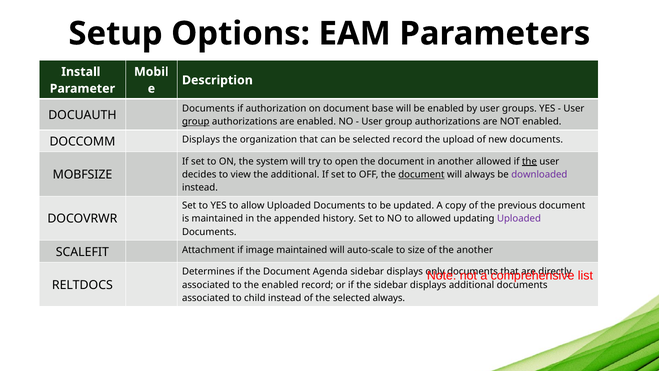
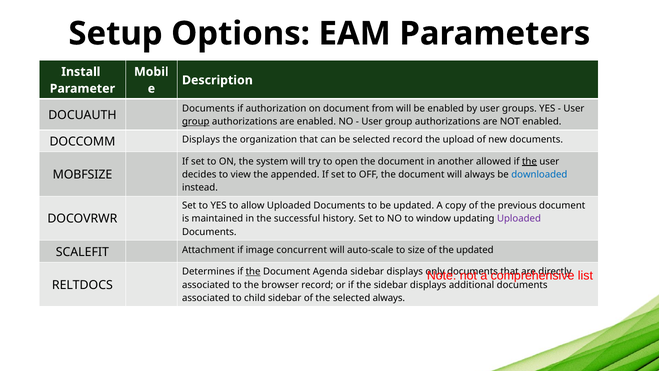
base: base -> from
the additional: additional -> appended
document at (421, 174) underline: present -> none
downloaded colour: purple -> blue
appended: appended -> successful
to allowed: allowed -> window
image maintained: maintained -> concurrent
the another: another -> updated
the at (253, 272) underline: none -> present
the enabled: enabled -> browser
child instead: instead -> sidebar
